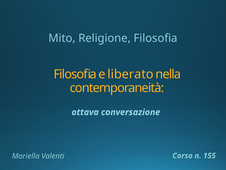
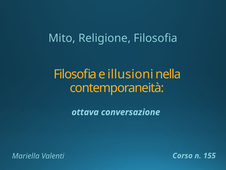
liberato: liberato -> illusioni
